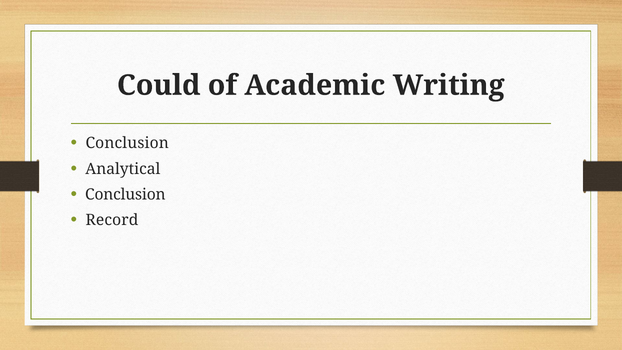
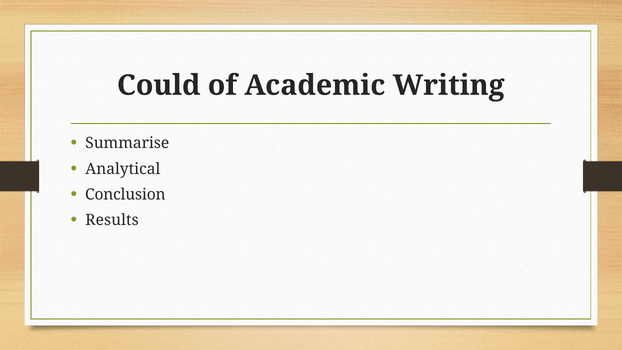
Conclusion at (127, 143): Conclusion -> Summarise
Record: Record -> Results
